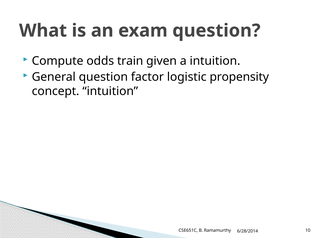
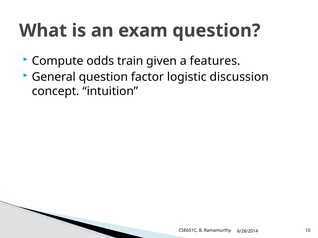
a intuition: intuition -> features
propensity: propensity -> discussion
